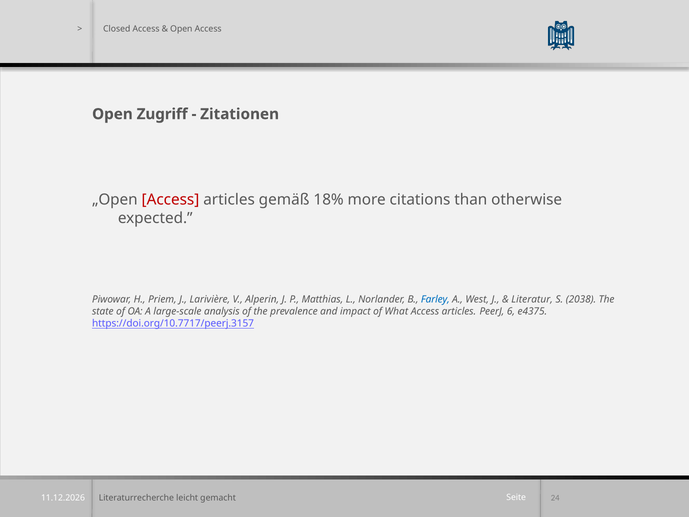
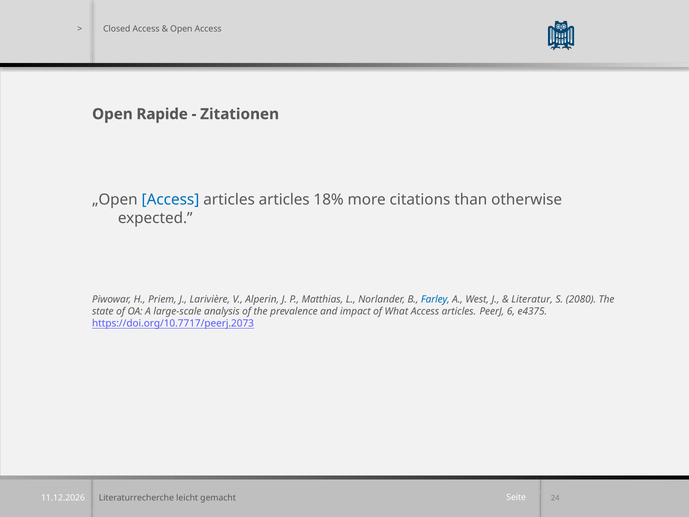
Zugriff: Zugriff -> Rapide
Access at (170, 200) colour: red -> blue
articles gemäß: gemäß -> articles
2038: 2038 -> 2080
https://doi.org/10.7717/peerj.3157: https://doi.org/10.7717/peerj.3157 -> https://doi.org/10.7717/peerj.2073
